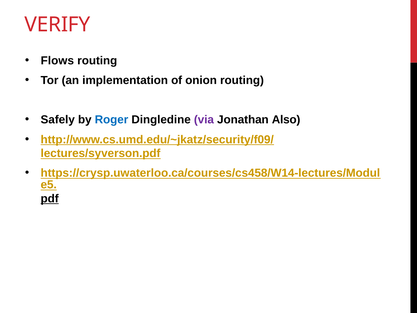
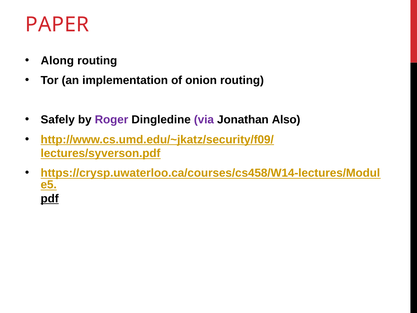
VERIFY: VERIFY -> PAPER
Flows: Flows -> Along
Roger colour: blue -> purple
